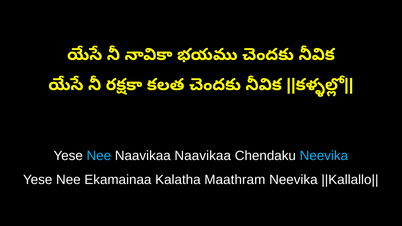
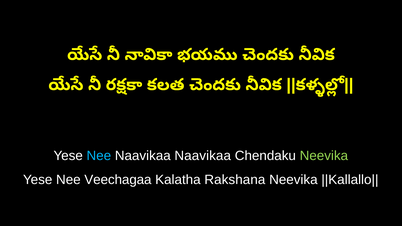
Neevika at (324, 156) colour: light blue -> light green
Ekamainaa: Ekamainaa -> Veechagaa
Maathram: Maathram -> Rakshana
